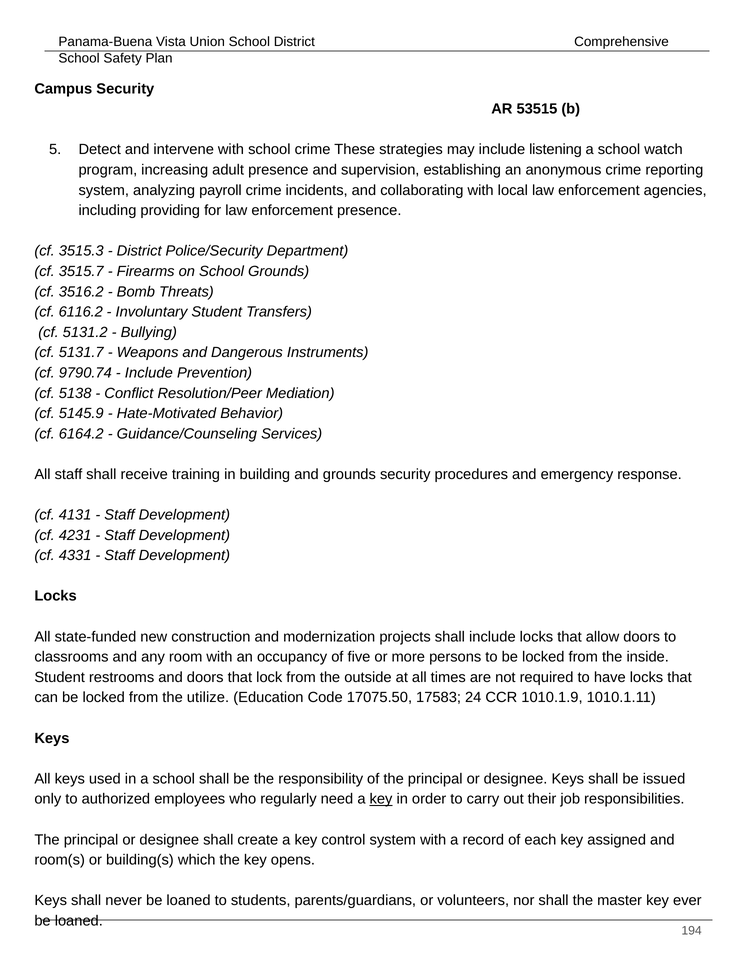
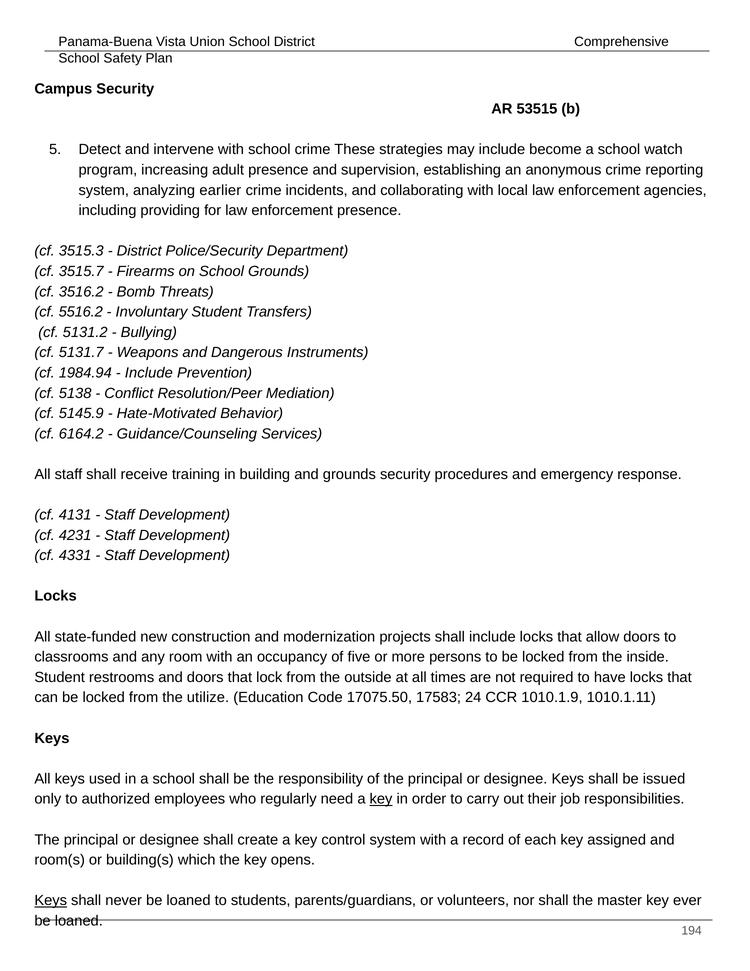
listening: listening -> become
payroll: payroll -> earlier
6116.2: 6116.2 -> 5516.2
9790.74: 9790.74 -> 1984.94
Keys at (51, 900) underline: none -> present
